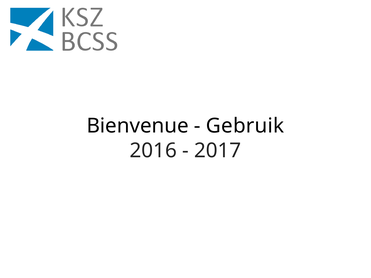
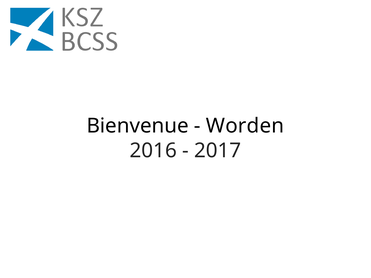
Gebruik: Gebruik -> Worden
